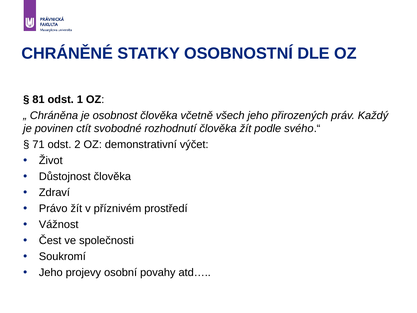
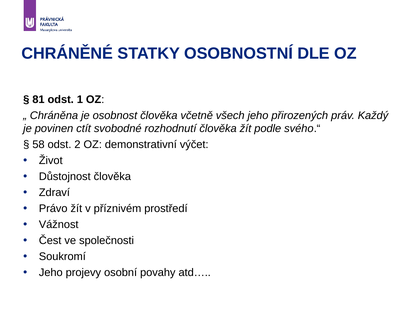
71: 71 -> 58
